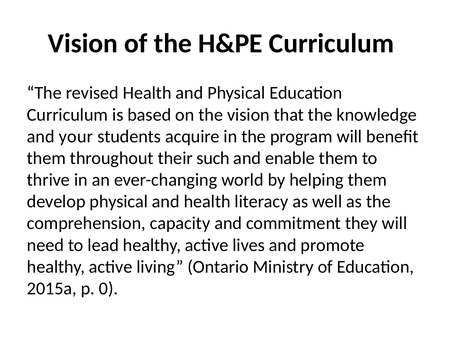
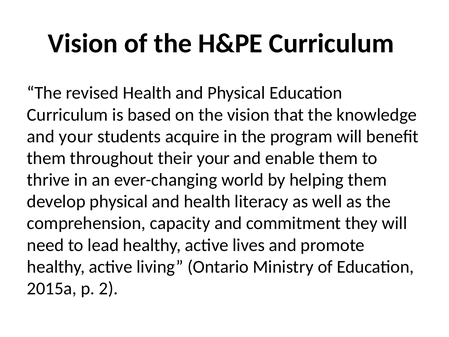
their such: such -> your
0: 0 -> 2
